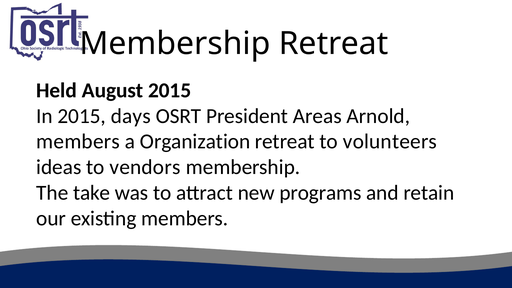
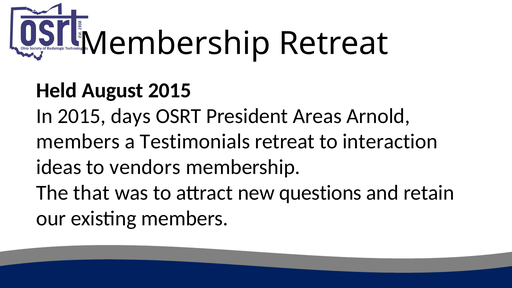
Organization: Organization -> Testimonials
volunteers: volunteers -> interaction
take: take -> that
programs: programs -> questions
